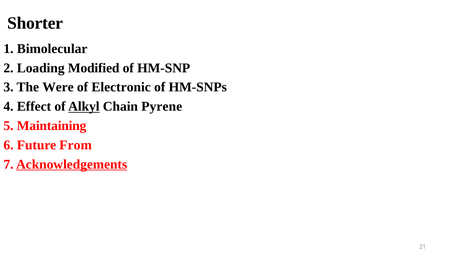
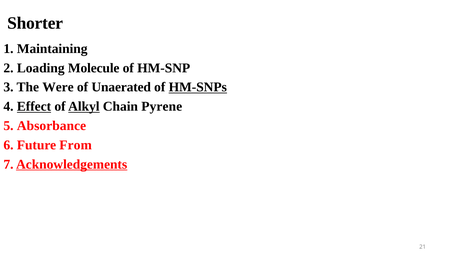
Bimolecular: Bimolecular -> Maintaining
Modified: Modified -> Molecule
Electronic: Electronic -> Unaerated
HM-SNPs underline: none -> present
Effect underline: none -> present
Maintaining: Maintaining -> Absorbance
